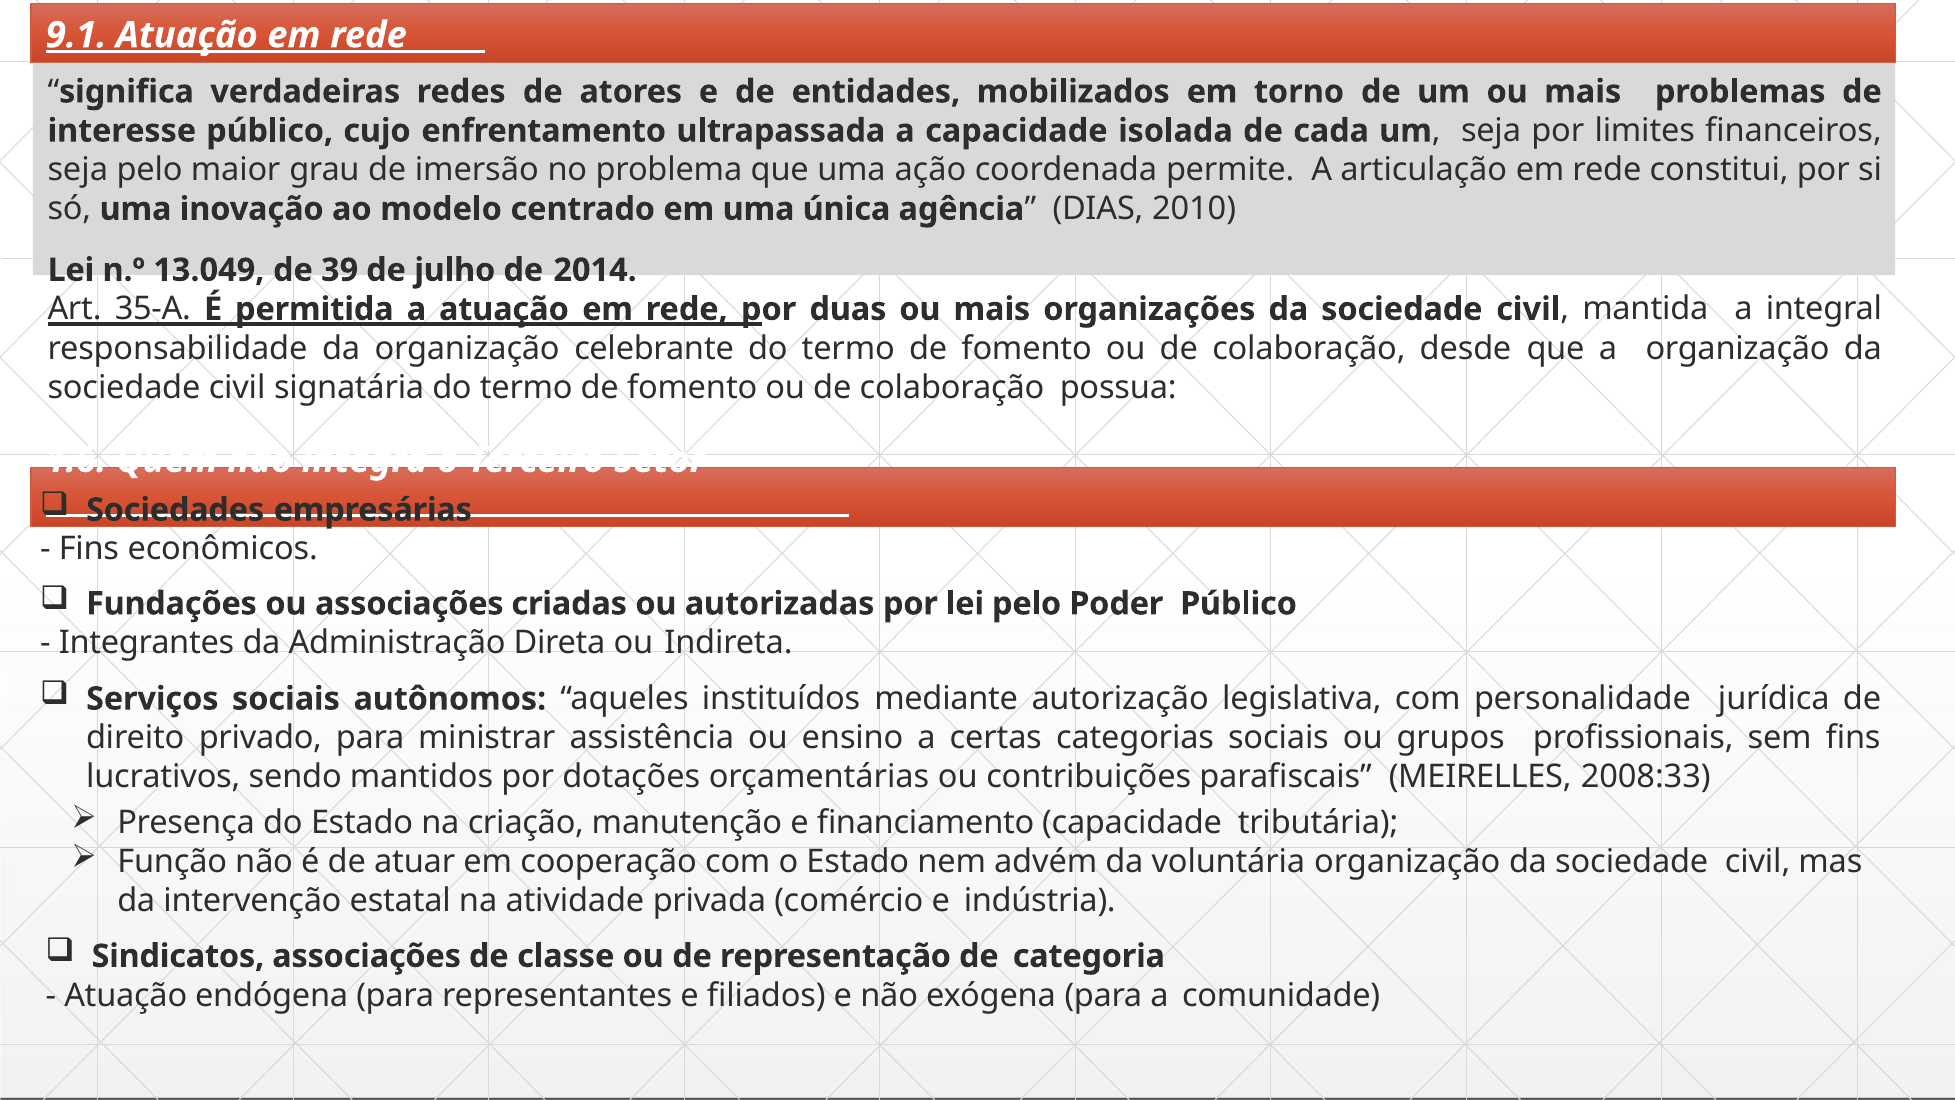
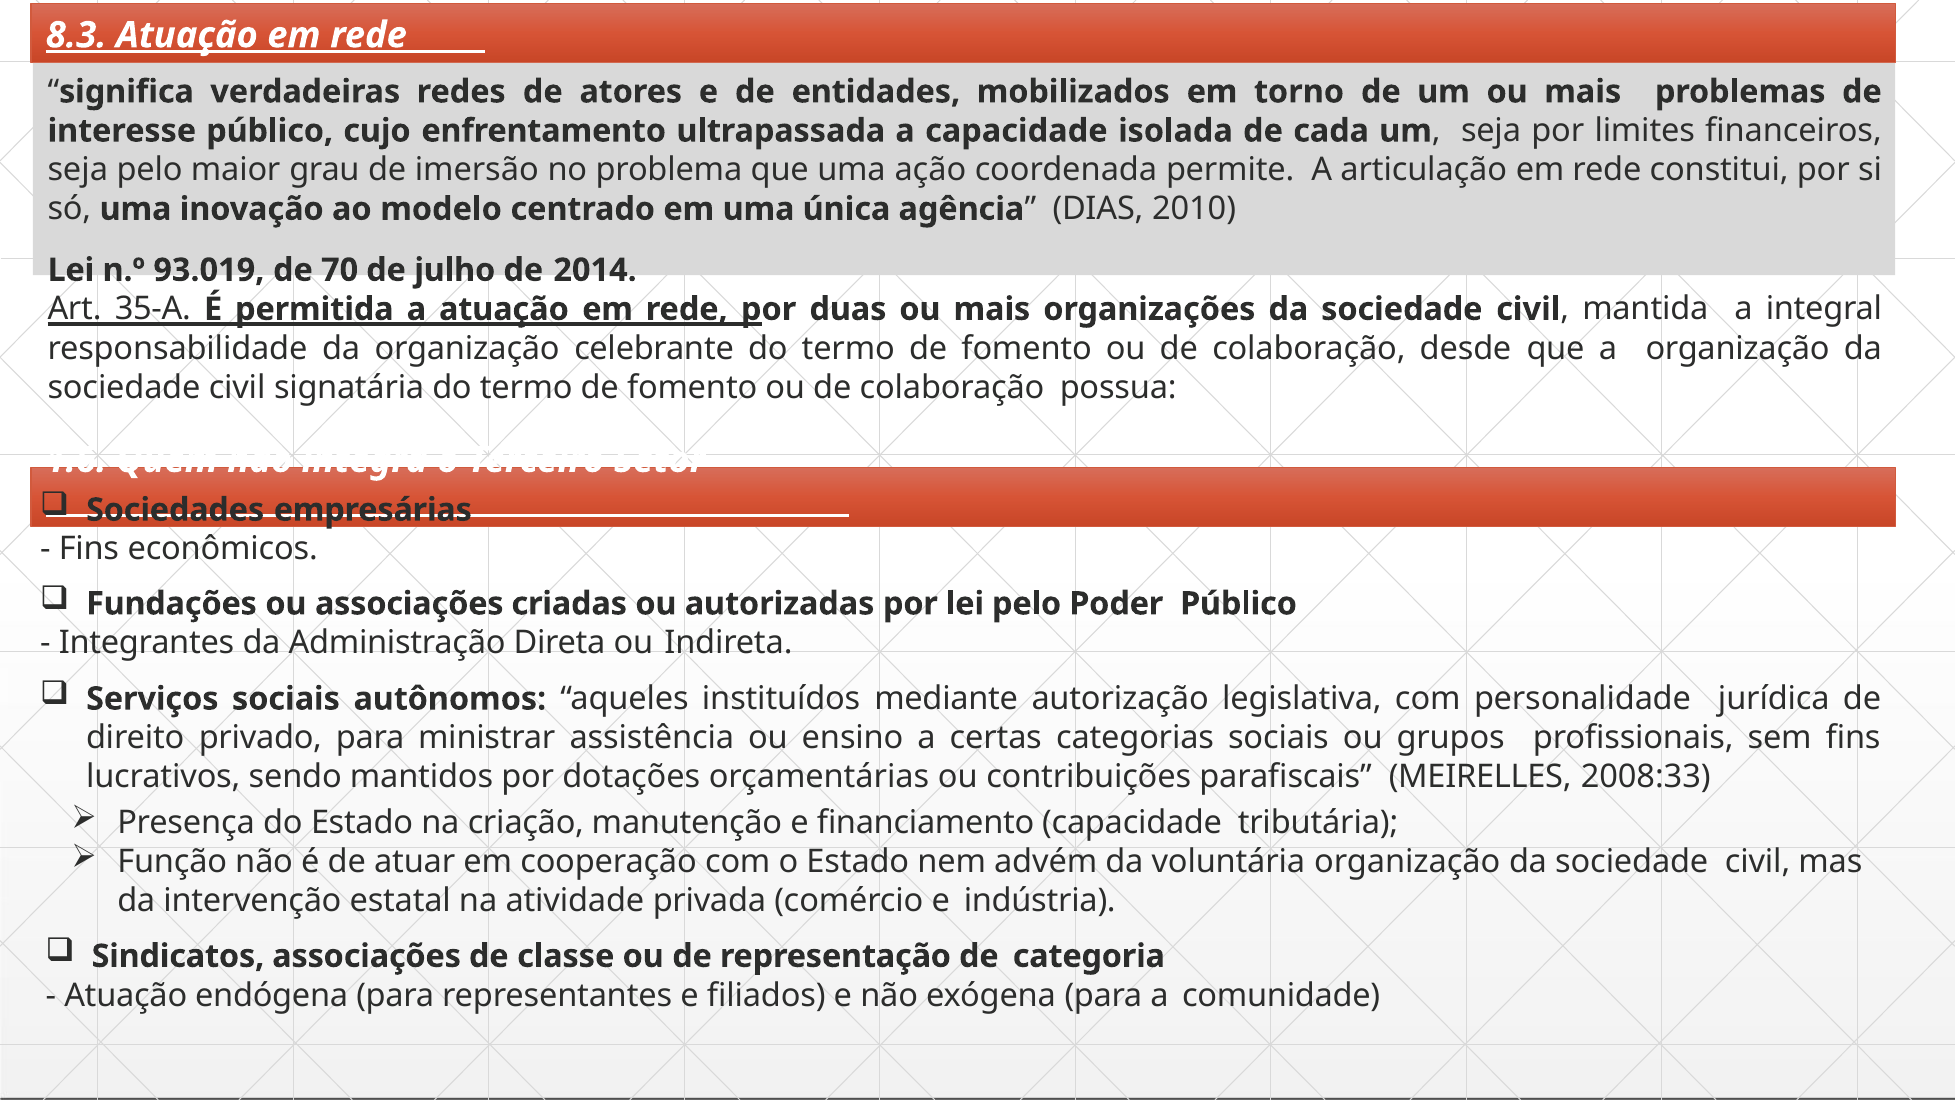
9.1: 9.1 -> 8.3
13.049: 13.049 -> 93.019
39: 39 -> 70
